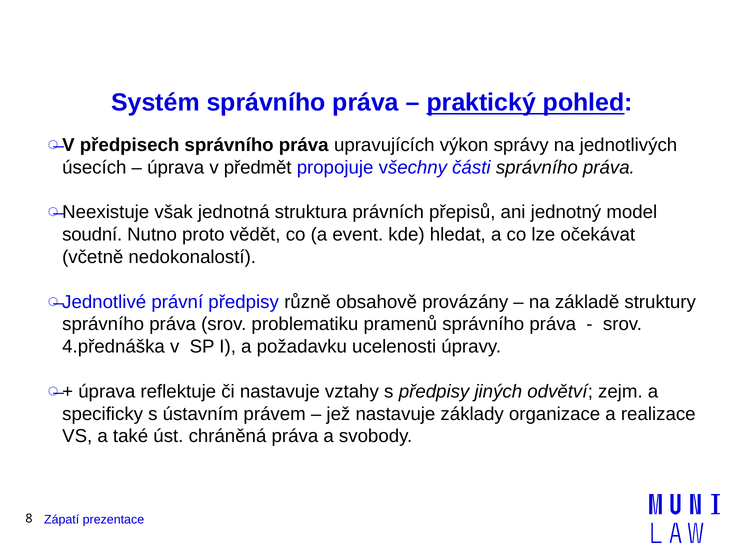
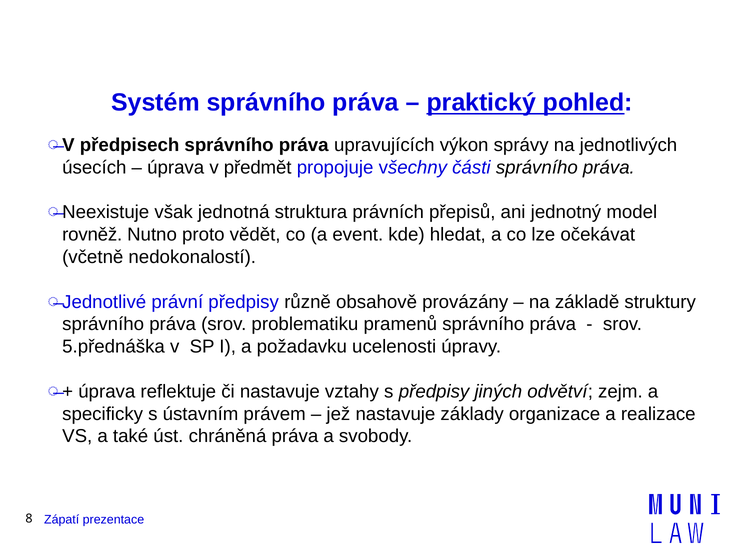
soudní: soudní -> rovněž
4.přednáška: 4.přednáška -> 5.přednáška
